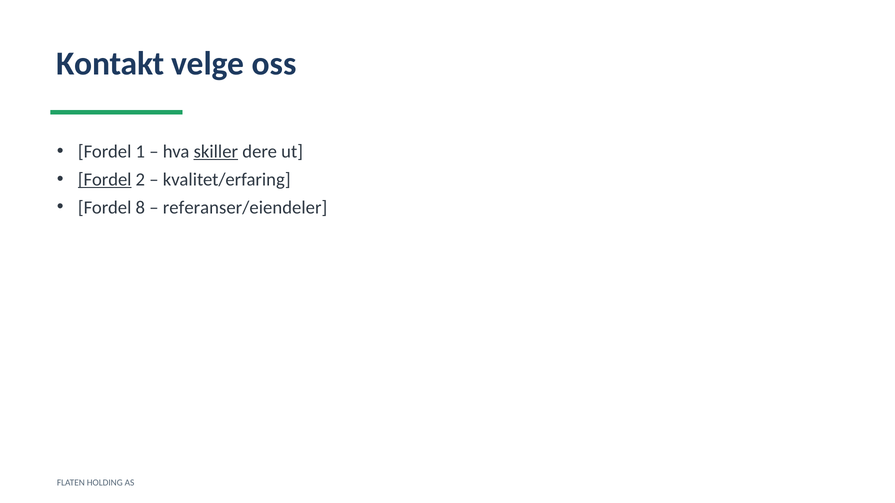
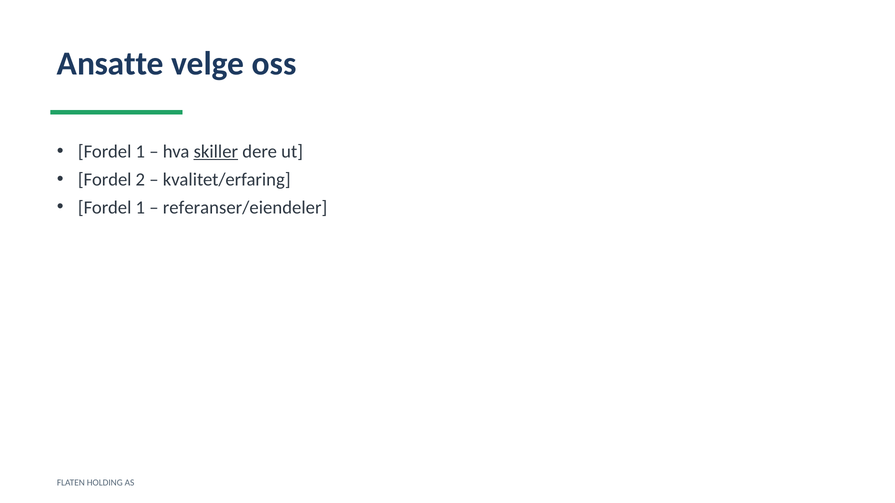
Kontakt: Kontakt -> Ansatte
Fordel at (105, 180) underline: present -> none
8 at (140, 208): 8 -> 1
